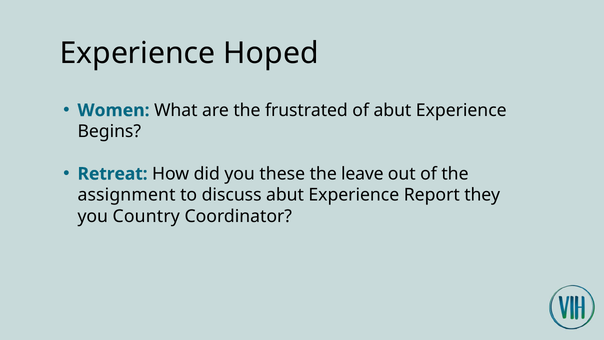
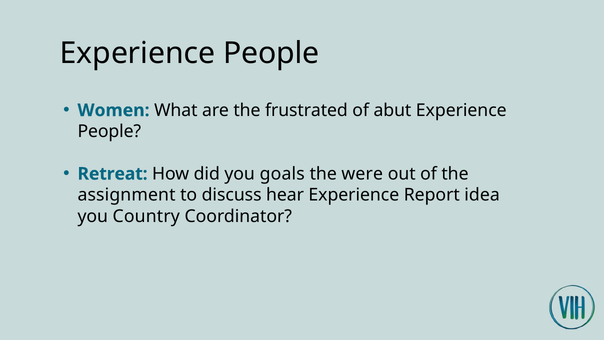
Hoped at (271, 53): Hoped -> People
Begins at (109, 131): Begins -> People
these: these -> goals
leave: leave -> were
discuss abut: abut -> hear
they: they -> idea
